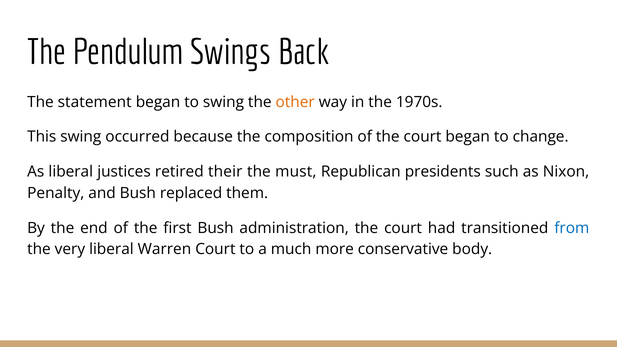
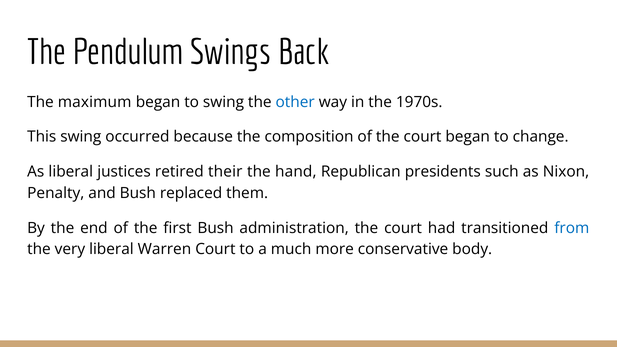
statement: statement -> maximum
other colour: orange -> blue
must: must -> hand
